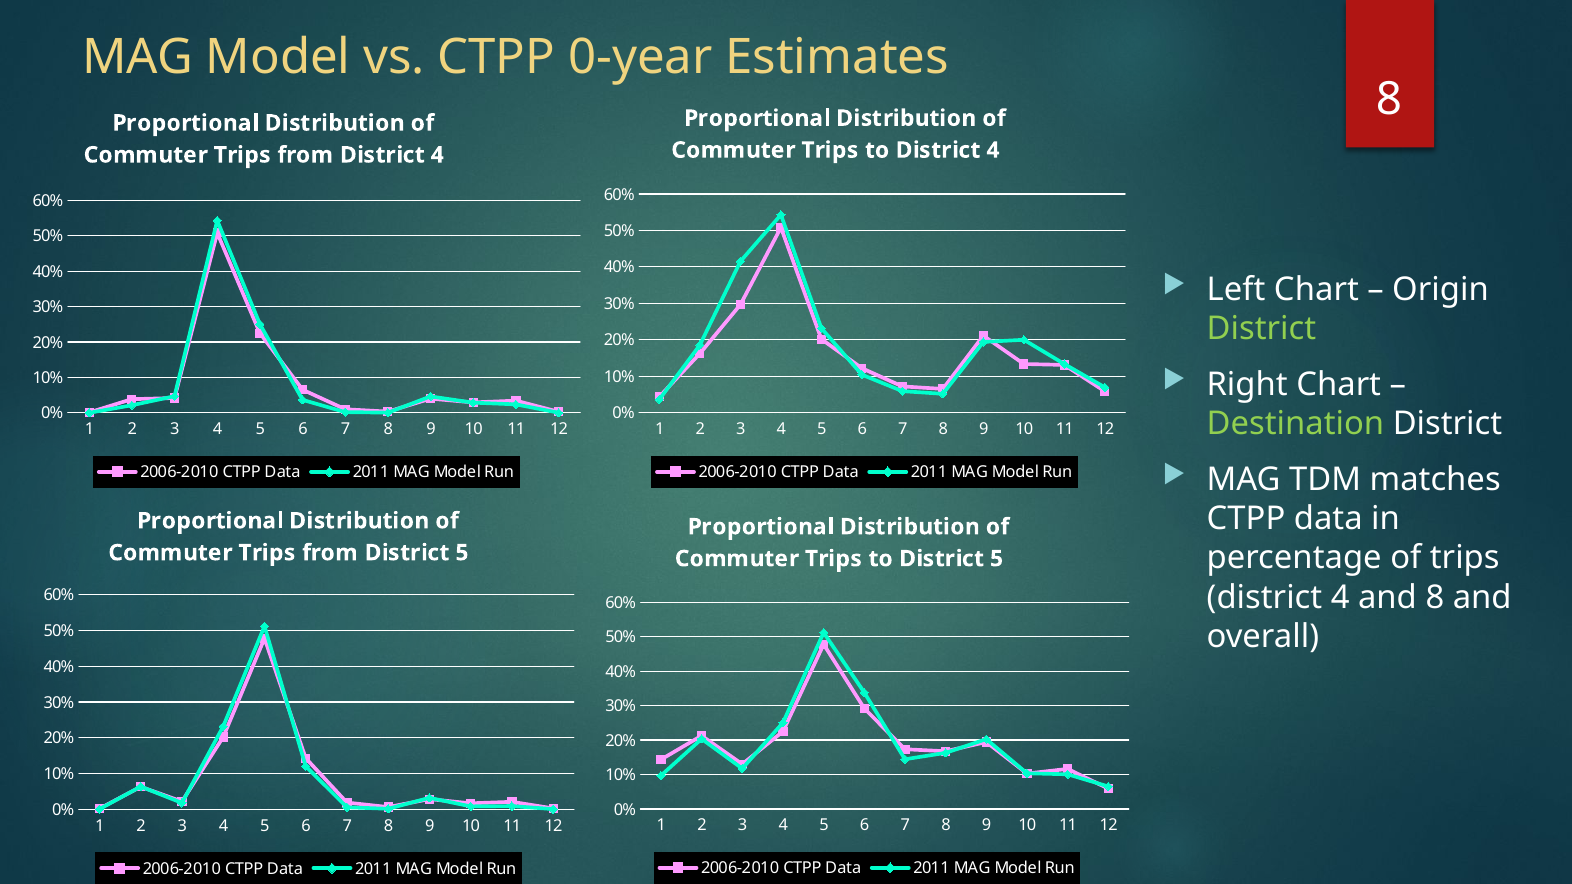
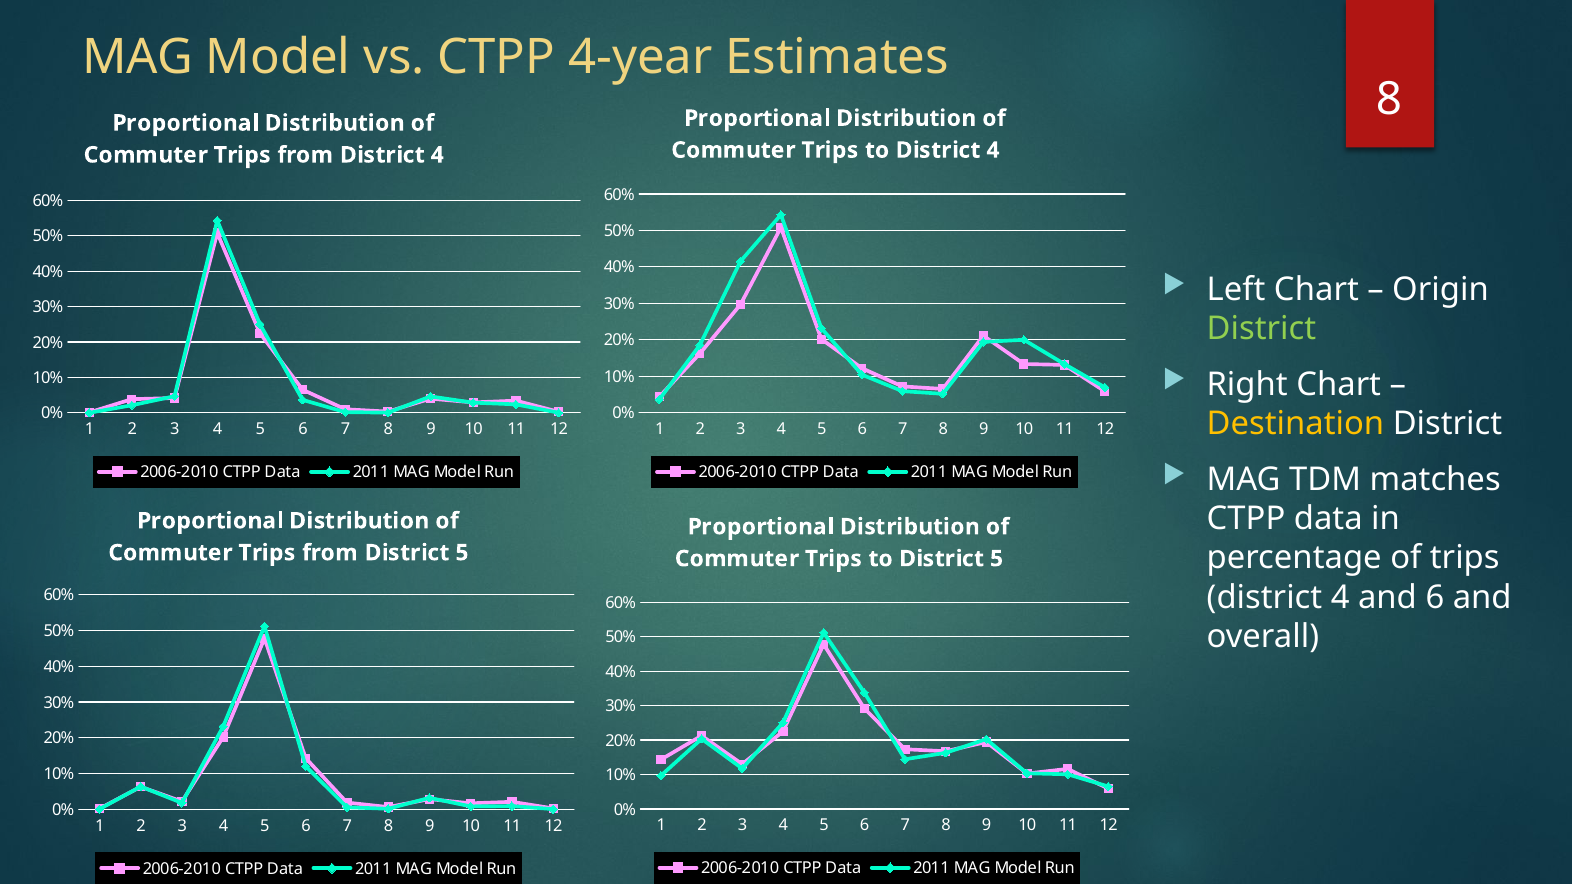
0-year: 0-year -> 4-year
Destination colour: light green -> yellow
and 8: 8 -> 6
